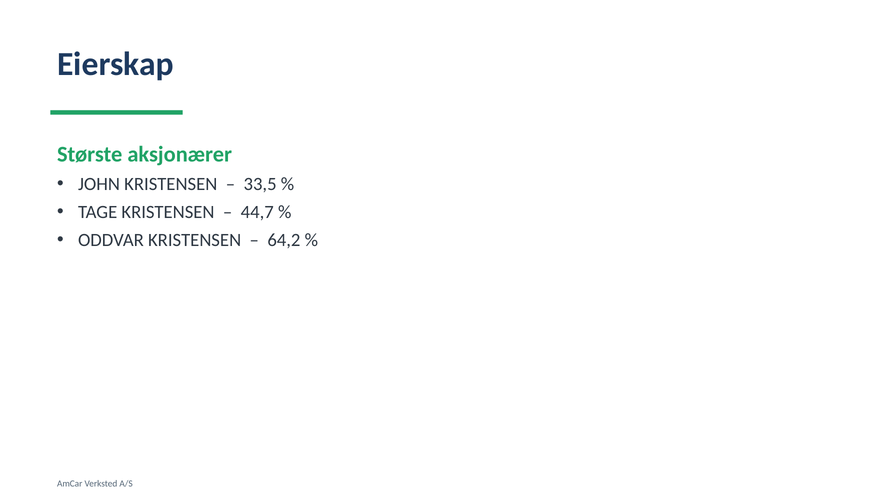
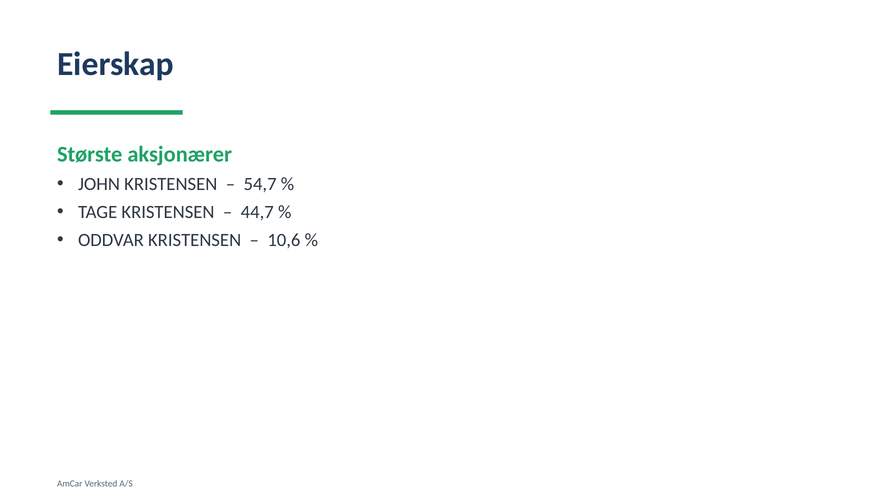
33,5: 33,5 -> 54,7
64,2: 64,2 -> 10,6
